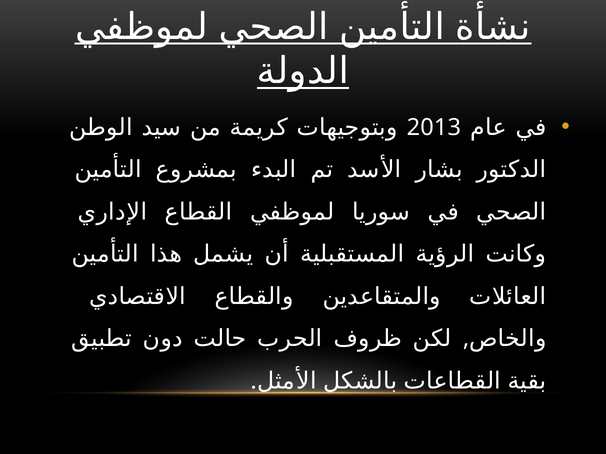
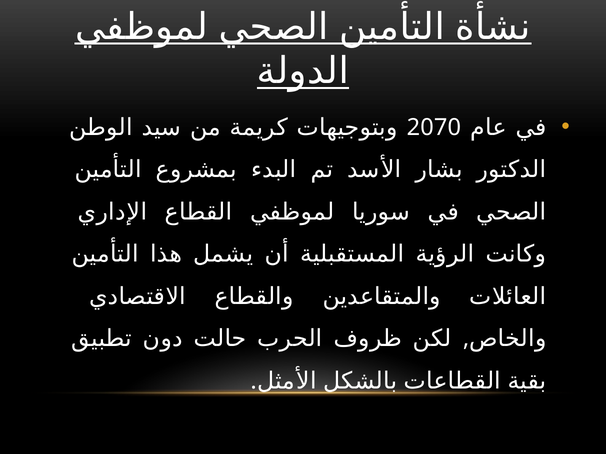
2013: 2013 -> 2070
